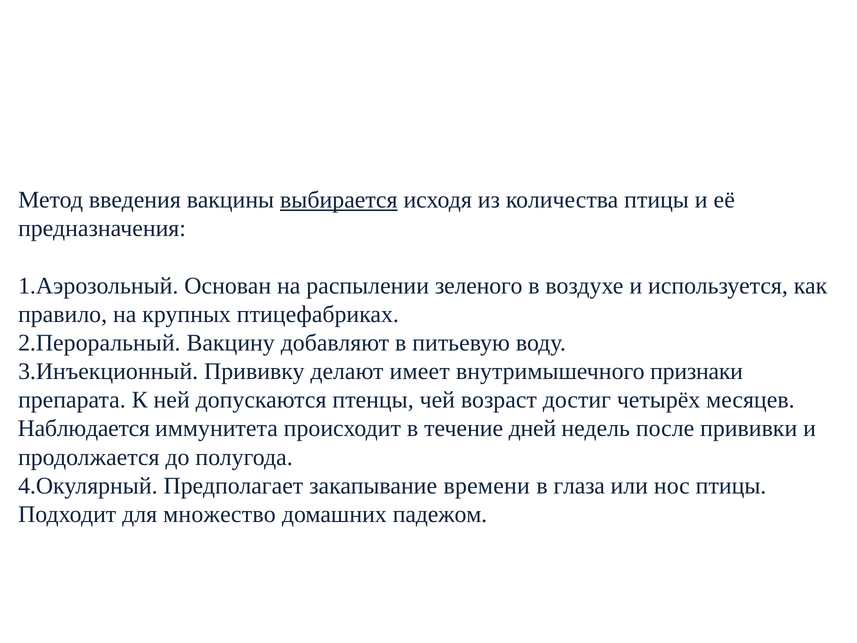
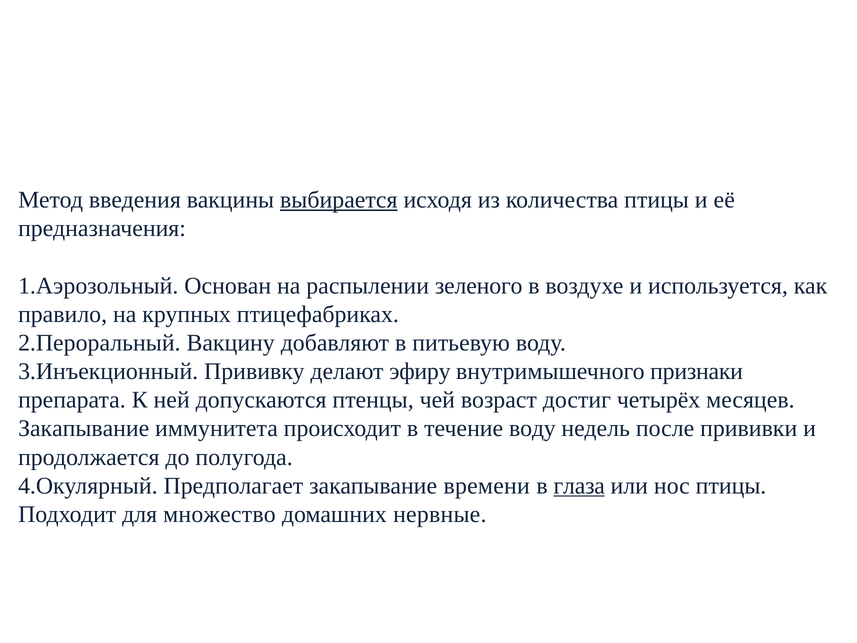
имеет: имеет -> эфиру
Наблюдается at (84, 428): Наблюдается -> Закапывание
течение дней: дней -> воду
глаза underline: none -> present
падежом: падежом -> нервные
